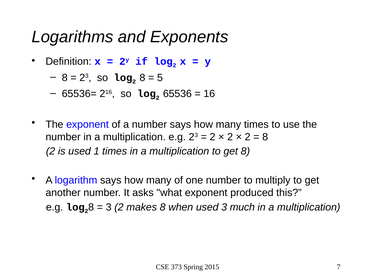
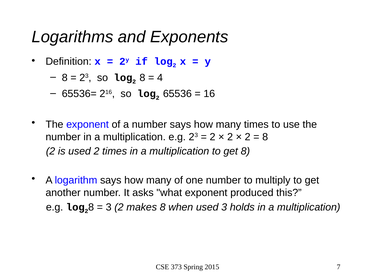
5: 5 -> 4
used 1: 1 -> 2
much: much -> holds
